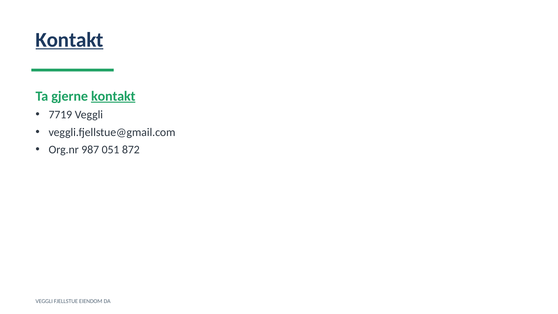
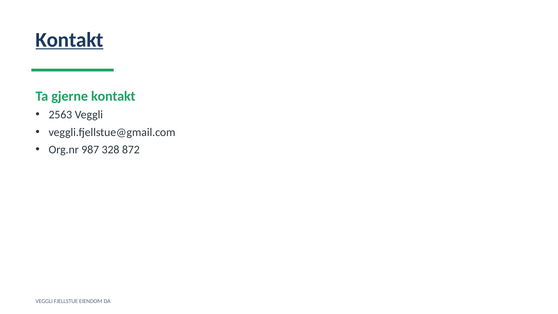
kontakt at (113, 96) underline: present -> none
7719: 7719 -> 2563
051: 051 -> 328
